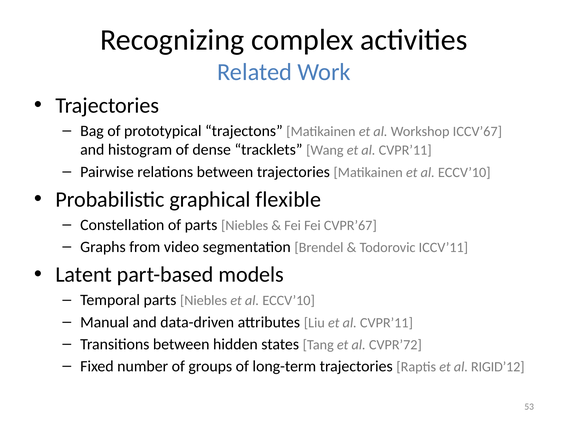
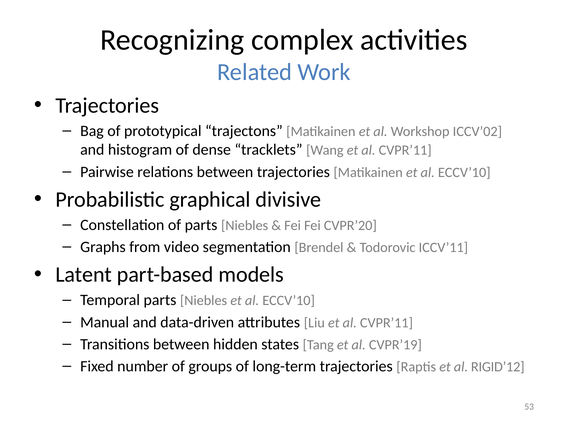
ICCV’67: ICCV’67 -> ICCV’02
flexible: flexible -> divisive
CVPR’67: CVPR’67 -> CVPR’20
CVPR’72: CVPR’72 -> CVPR’19
